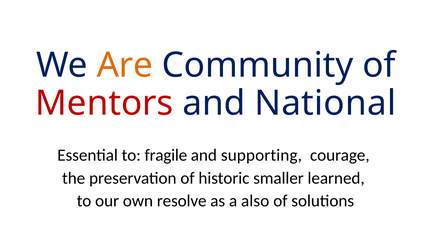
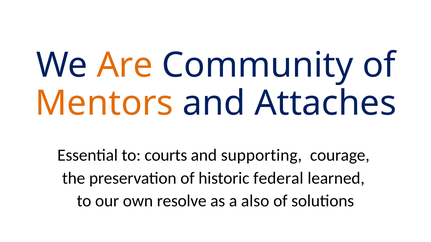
Mentors colour: red -> orange
National: National -> Attaches
fragile: fragile -> courts
smaller: smaller -> federal
